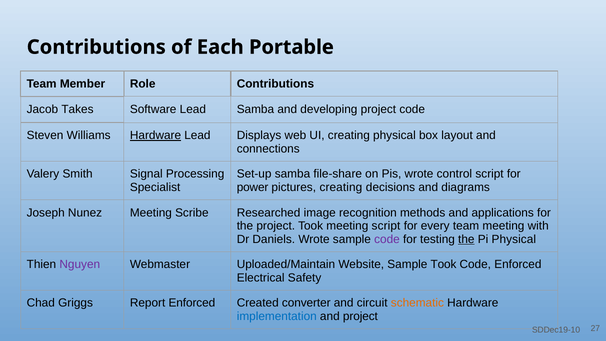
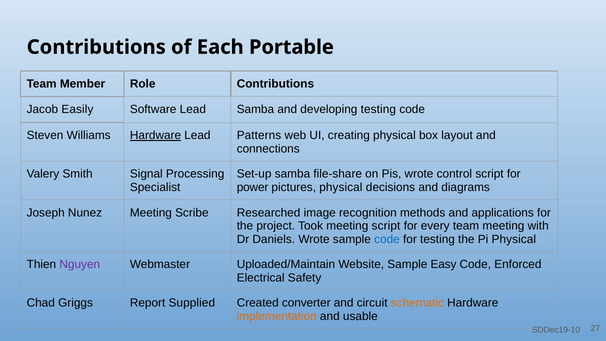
Takes: Takes -> Easily
developing project: project -> testing
Displays: Displays -> Patterns
pictures creating: creating -> physical
code at (387, 239) colour: purple -> blue
the at (466, 239) underline: present -> none
Sample Took: Took -> Easy
Report Enforced: Enforced -> Supplied
implementation colour: blue -> orange
and project: project -> usable
